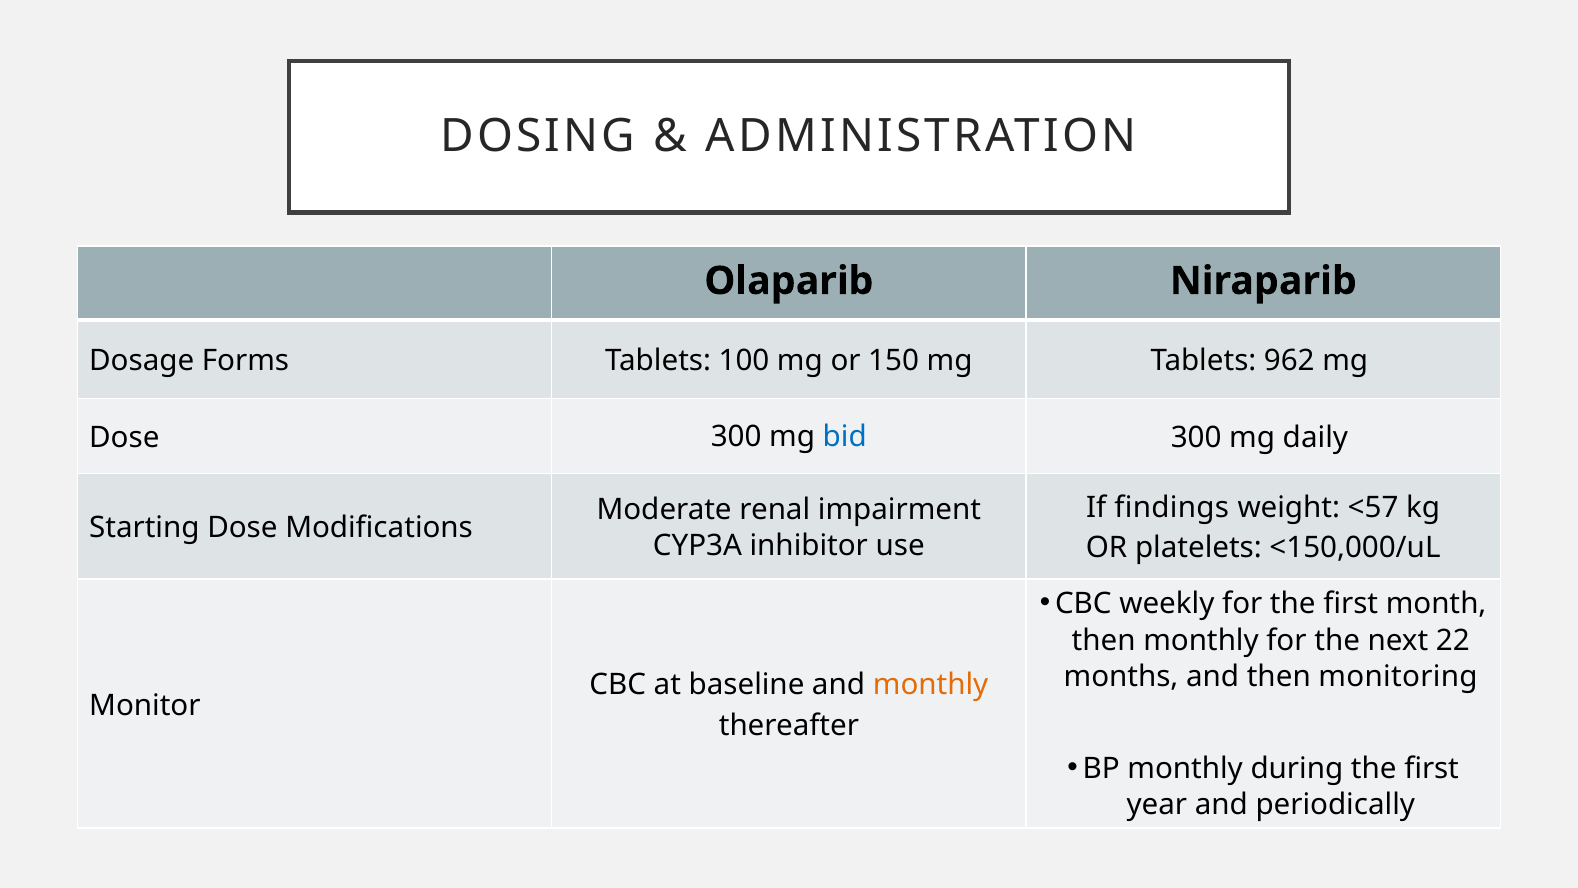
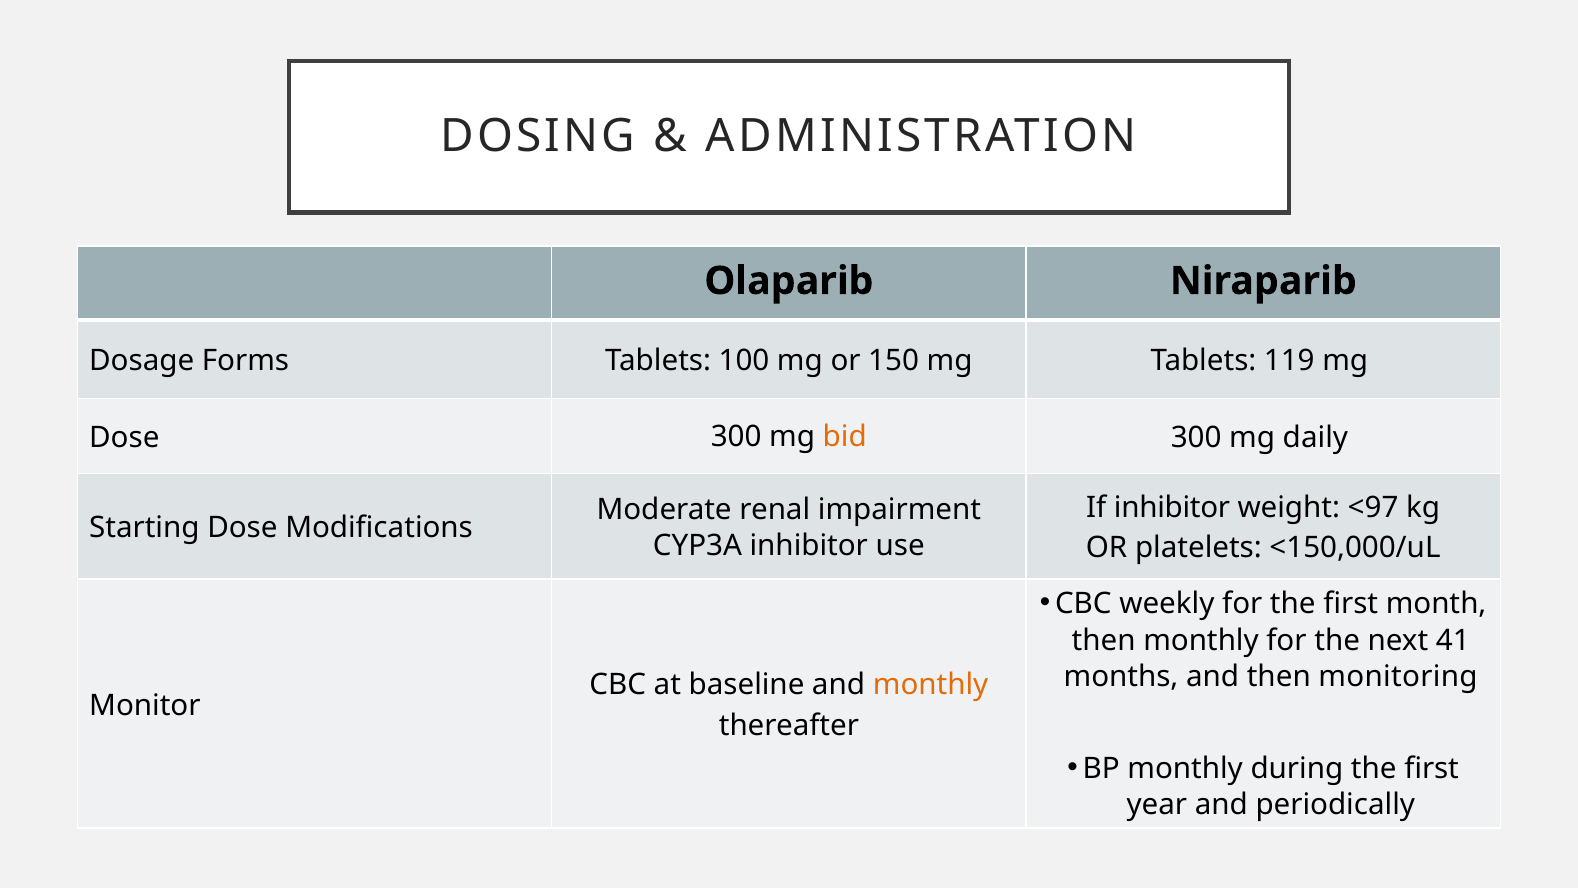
962: 962 -> 119
bid colour: blue -> orange
If findings: findings -> inhibitor
<57: <57 -> <97
22: 22 -> 41
